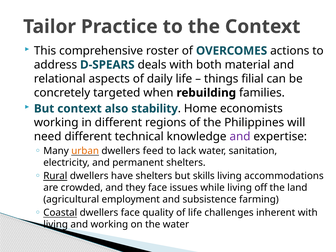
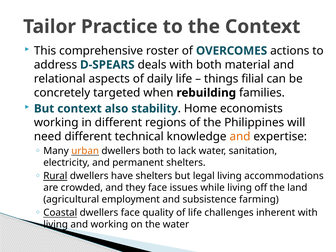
and at (240, 137) colour: purple -> orange
dwellers feed: feed -> both
skills: skills -> legal
